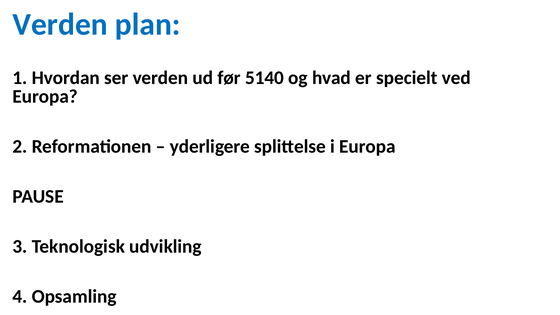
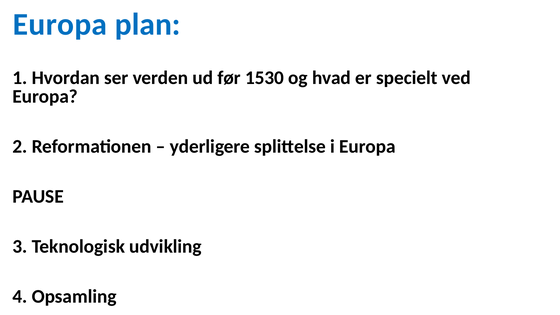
Verden at (60, 24): Verden -> Europa
5140: 5140 -> 1530
